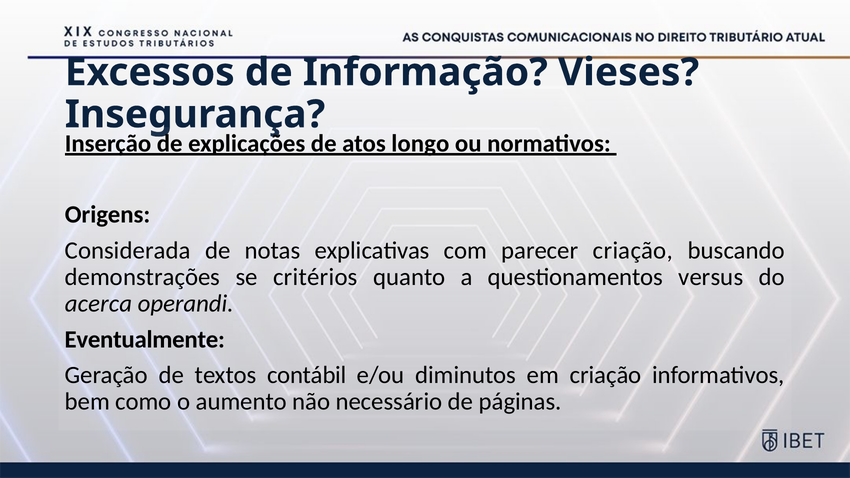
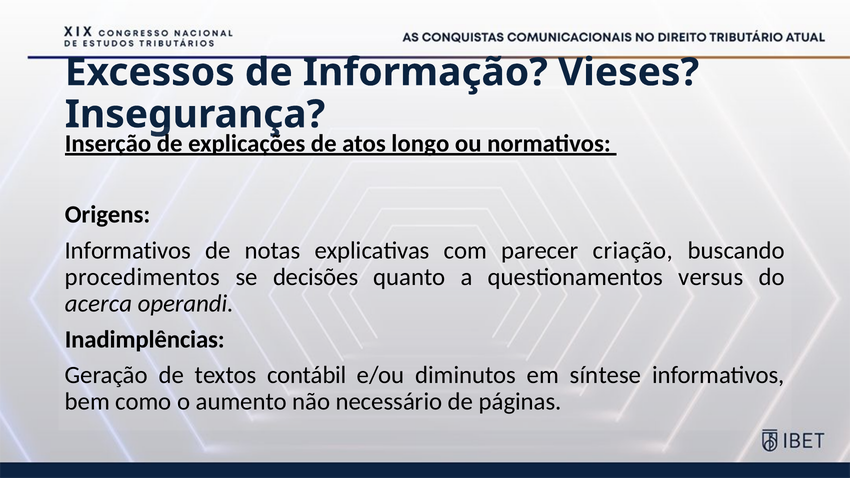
Considerada at (128, 250): Considerada -> Informativos
demonstrações: demonstrações -> procedimentos
critérios: critérios -> decisões
Eventualmente: Eventualmente -> Inadimplências
em criação: criação -> síntese
